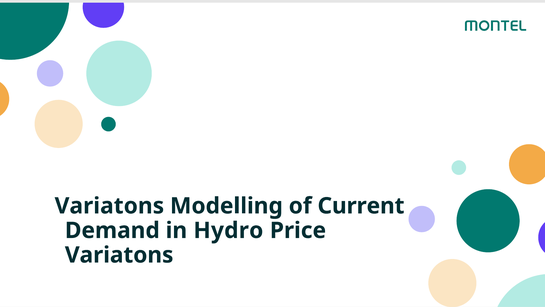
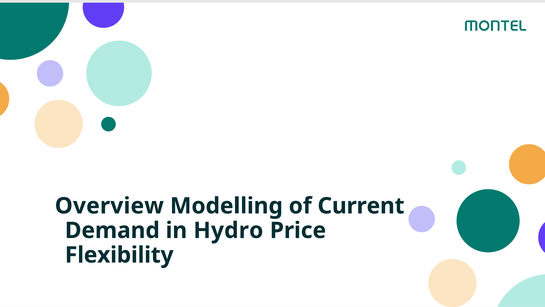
Variatons at (109, 206): Variatons -> Overview
Variatons at (119, 255): Variatons -> Flexibility
